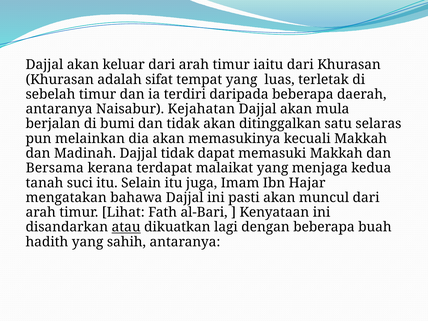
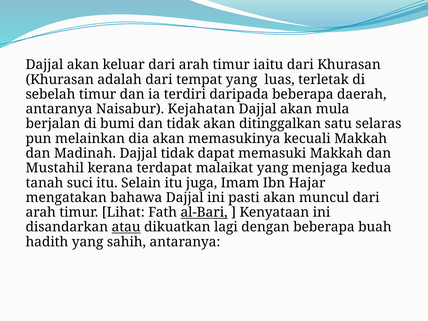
adalah sifat: sifat -> dari
Bersama: Bersama -> Mustahil
al-Bari underline: none -> present
